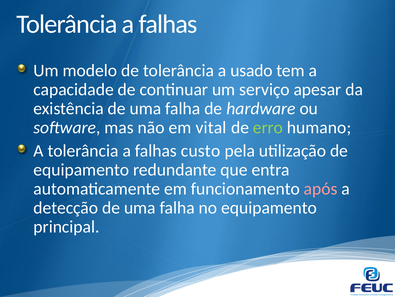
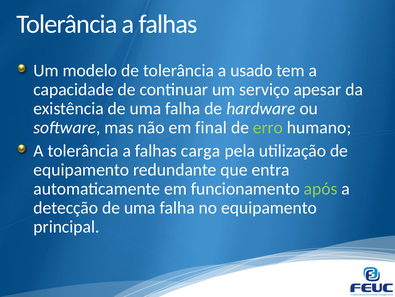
vital: vital -> final
custo: custo -> carga
após colour: pink -> light green
